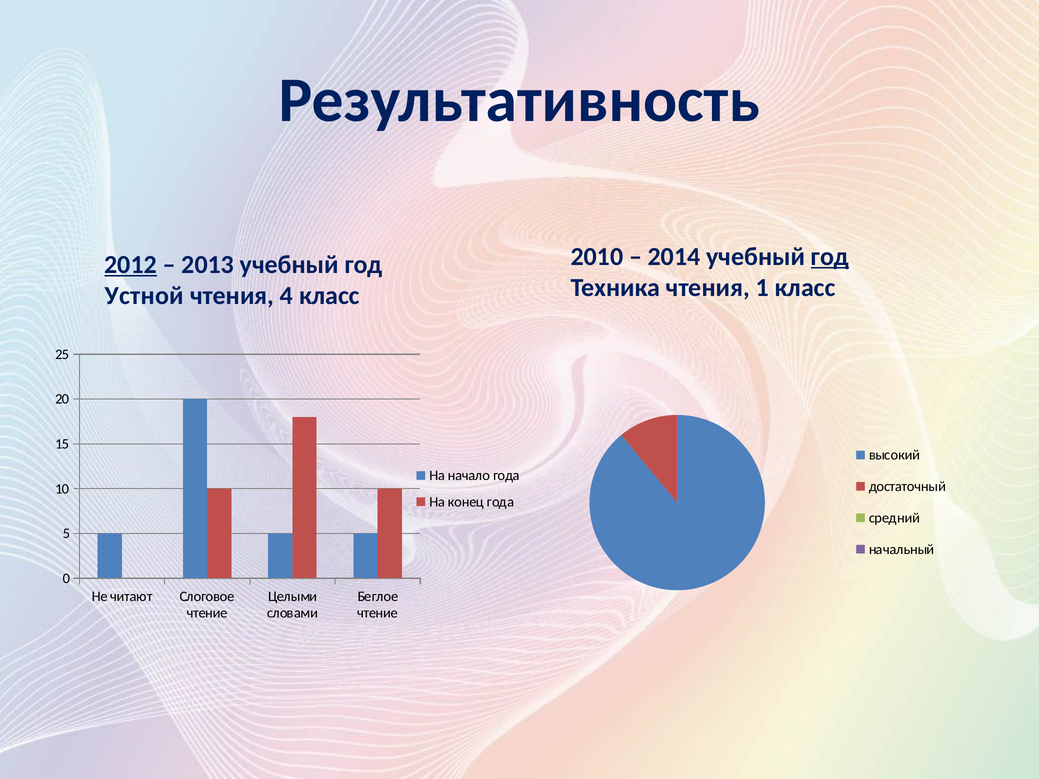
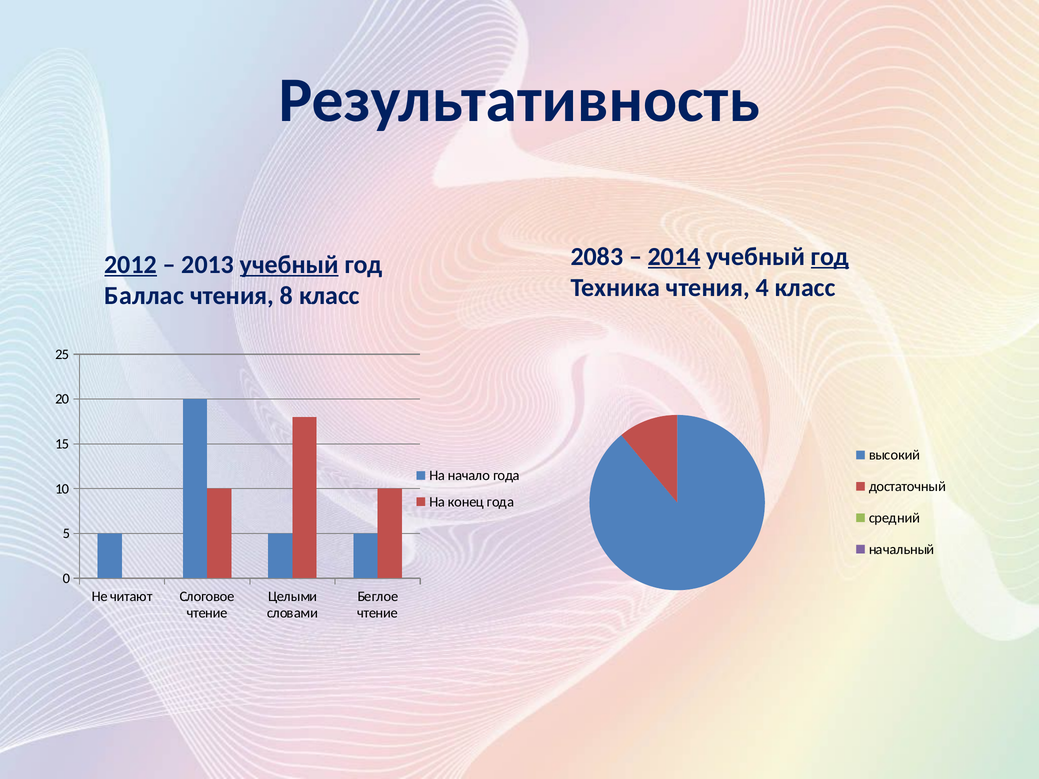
2010: 2010 -> 2083
2014 underline: none -> present
учебный at (289, 265) underline: none -> present
1: 1 -> 4
Устной: Устной -> Баллас
4: 4 -> 8
